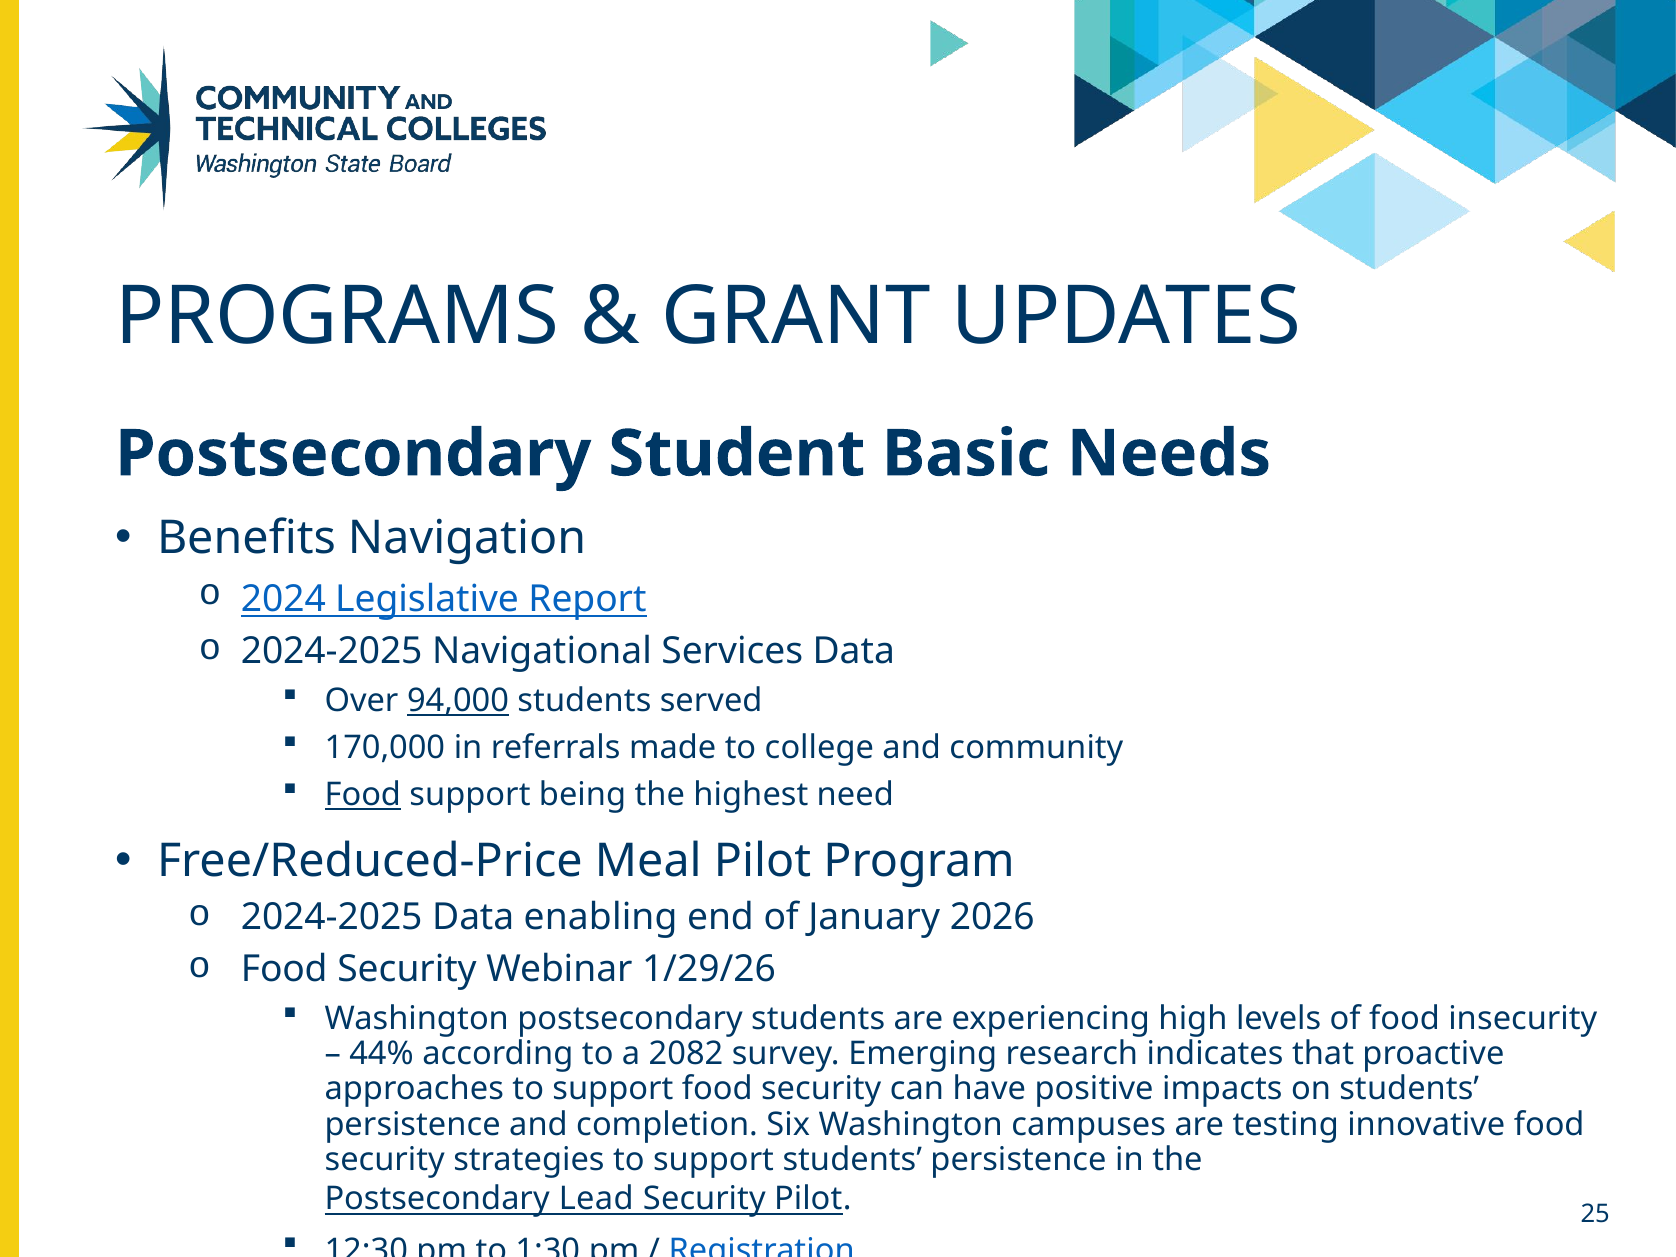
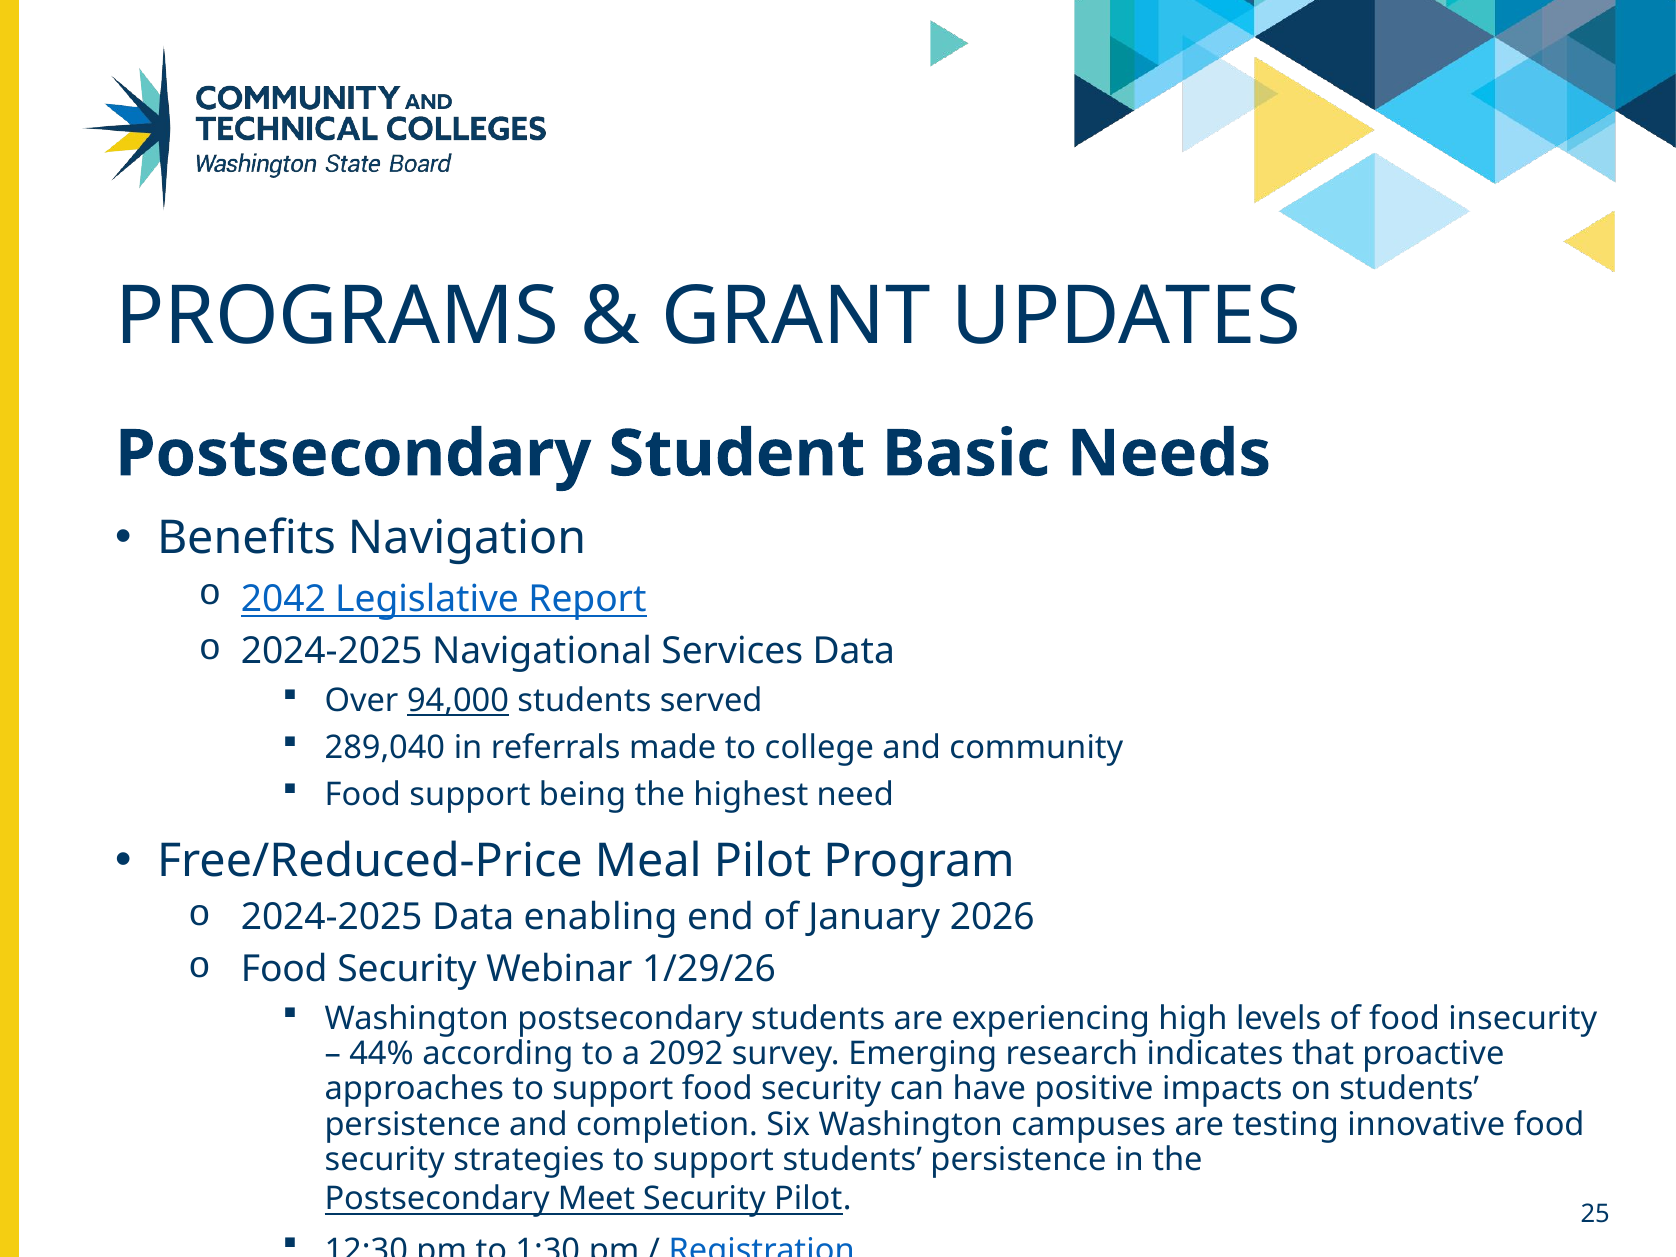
2024: 2024 -> 2042
170,000: 170,000 -> 289,040
Food at (363, 795) underline: present -> none
2082: 2082 -> 2092
Lead: Lead -> Meet
